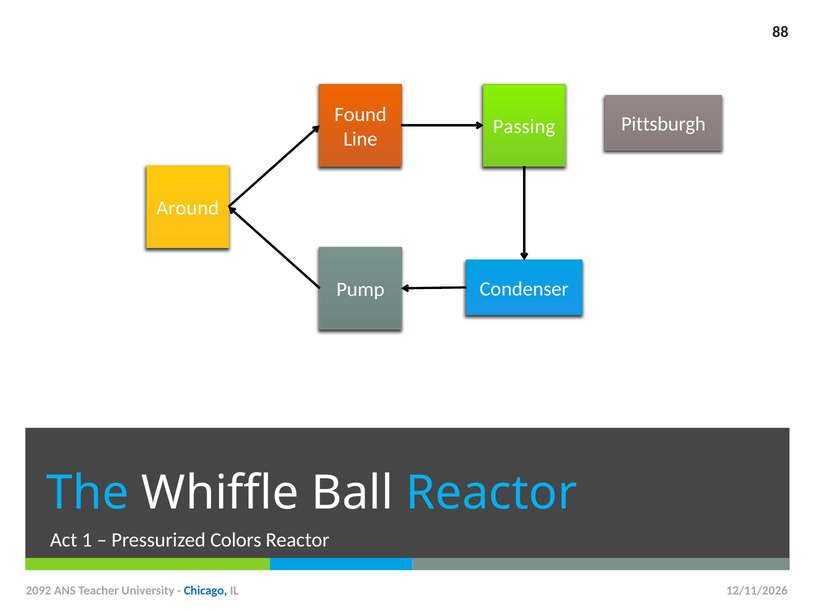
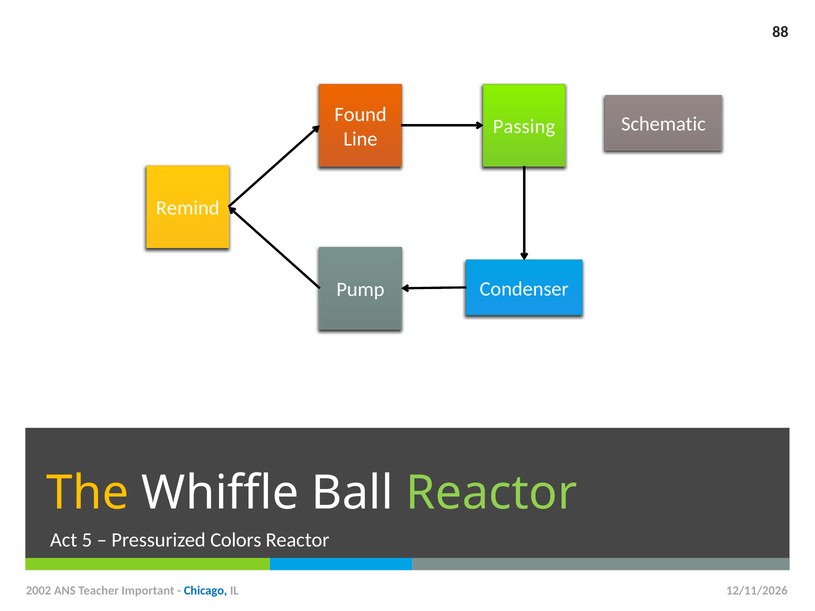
Pittsburgh: Pittsburgh -> Schematic
Around: Around -> Remind
The colour: light blue -> yellow
Reactor at (492, 493) colour: light blue -> light green
1: 1 -> 5
2092: 2092 -> 2002
University: University -> Important
